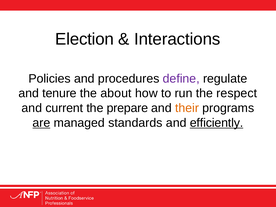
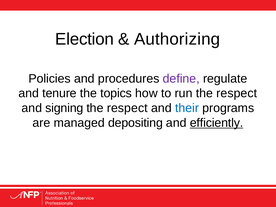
Interactions: Interactions -> Authorizing
about: about -> topics
current: current -> signing
prepare at (127, 108): prepare -> respect
their colour: orange -> blue
are underline: present -> none
standards: standards -> depositing
